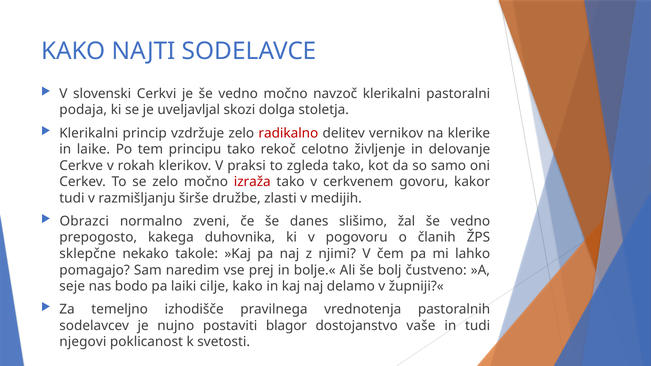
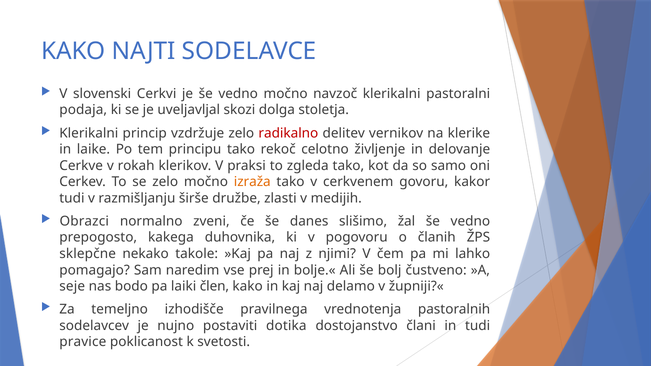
izraža colour: red -> orange
cilje: cilje -> člen
blagor: blagor -> dotika
vaše: vaše -> člani
njegovi: njegovi -> pravice
